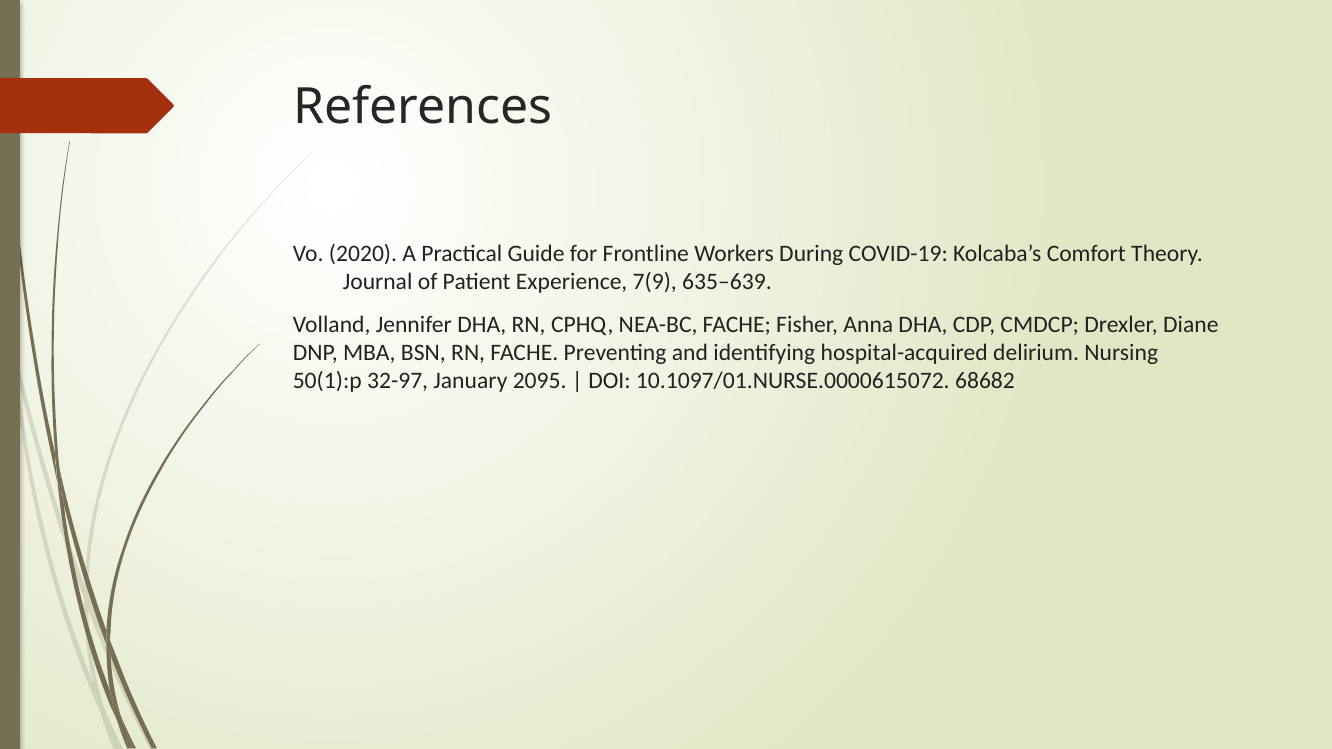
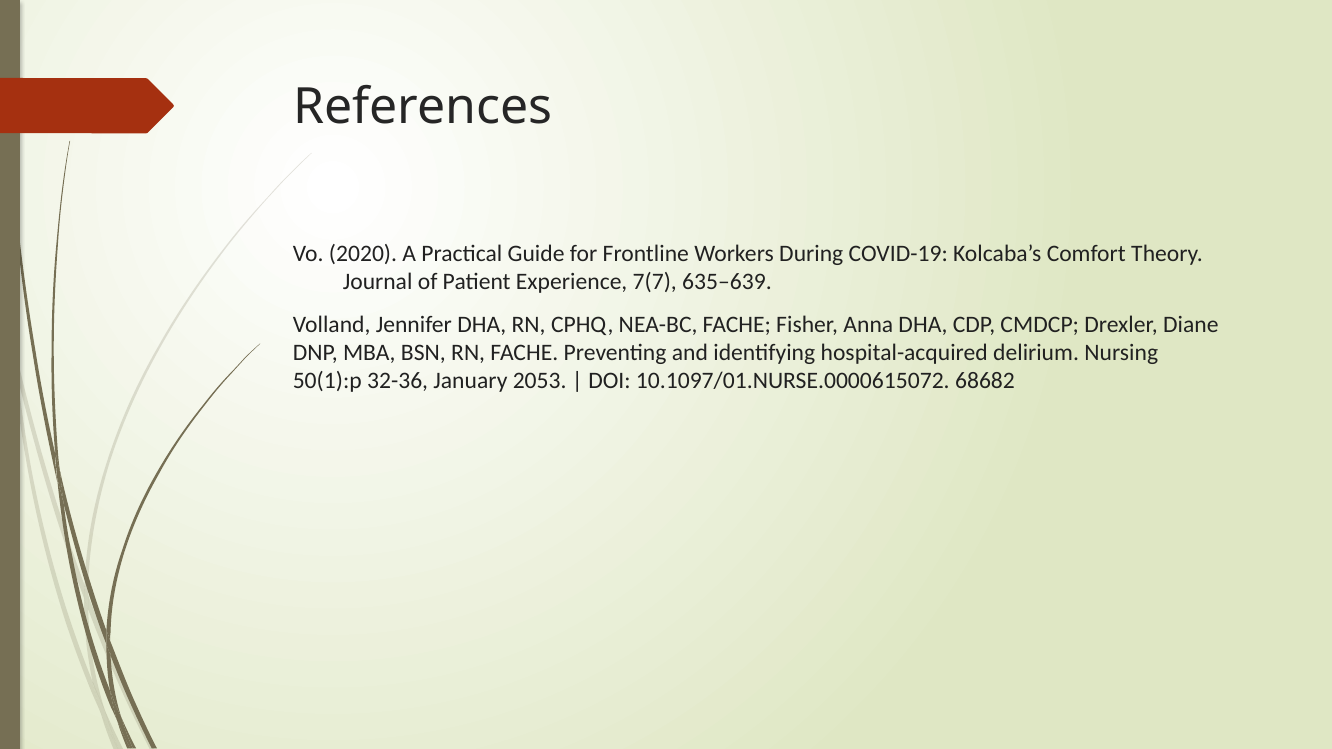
7(9: 7(9 -> 7(7
32-97: 32-97 -> 32-36
2095: 2095 -> 2053
